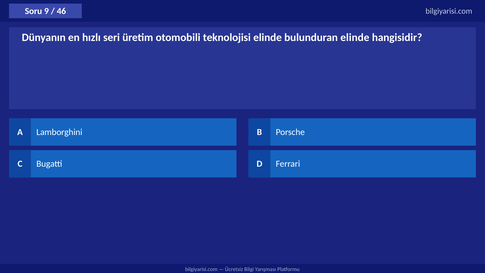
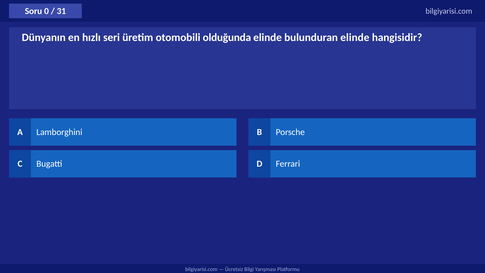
9: 9 -> 0
46: 46 -> 31
teknolojisi: teknolojisi -> olduğunda
